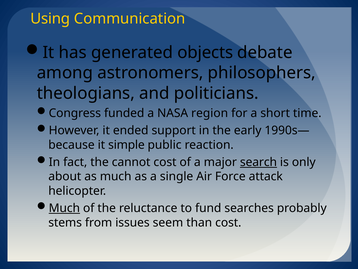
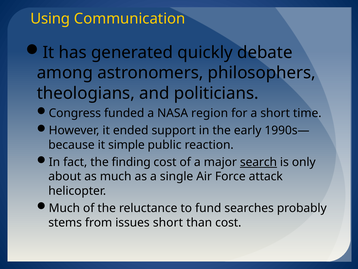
objects: objects -> quickly
cannot: cannot -> finding
Much at (64, 208) underline: present -> none
issues seem: seem -> short
